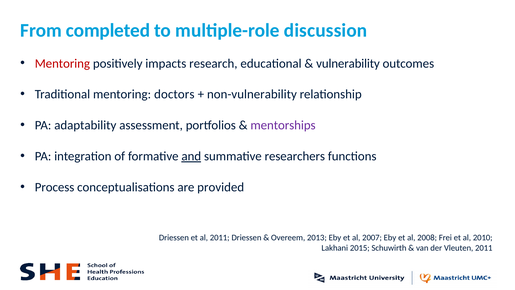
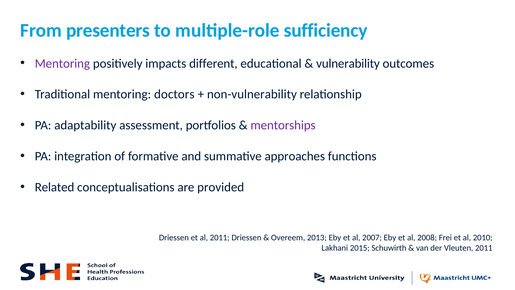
completed: completed -> presenters
discussion: discussion -> sufficiency
Mentoring at (62, 63) colour: red -> purple
research: research -> different
and underline: present -> none
researchers: researchers -> approaches
Process: Process -> Related
